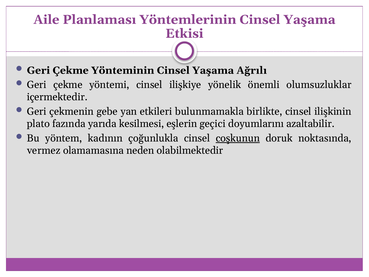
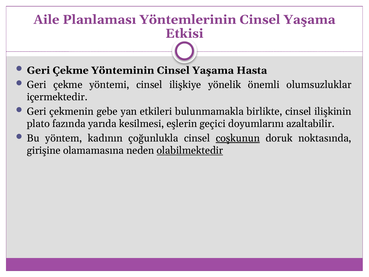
Ağrılı: Ağrılı -> Hasta
vermez: vermez -> girişine
olabilmektedir underline: none -> present
